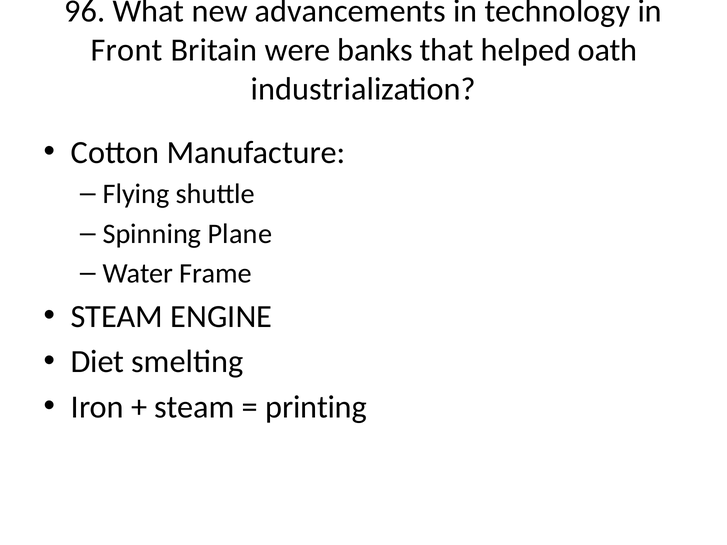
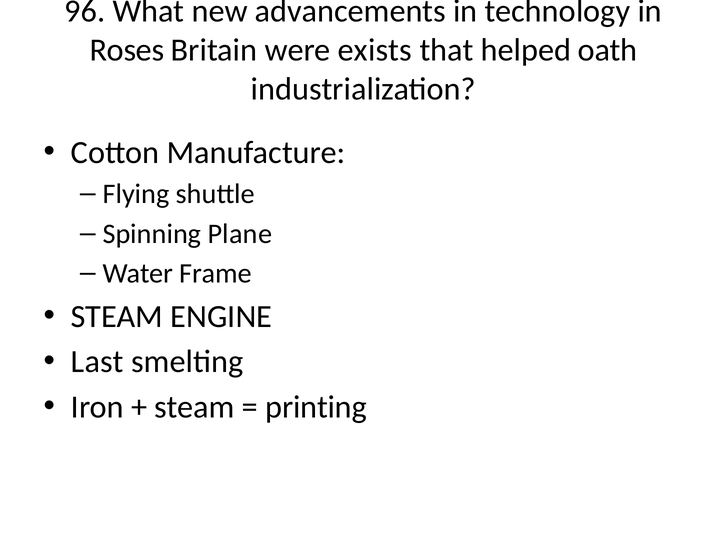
Front: Front -> Roses
banks: banks -> exists
Diet: Diet -> Last
